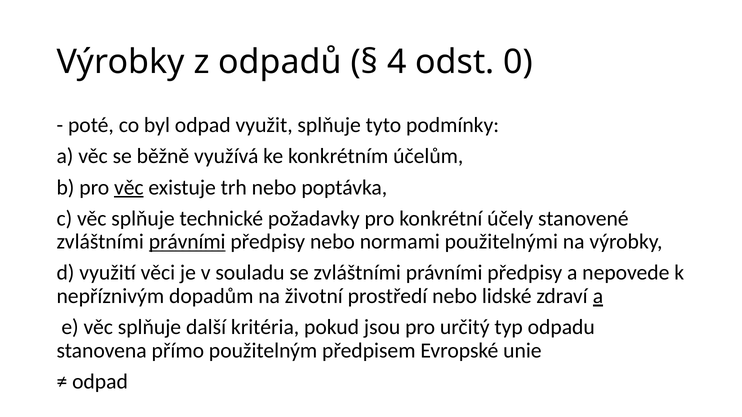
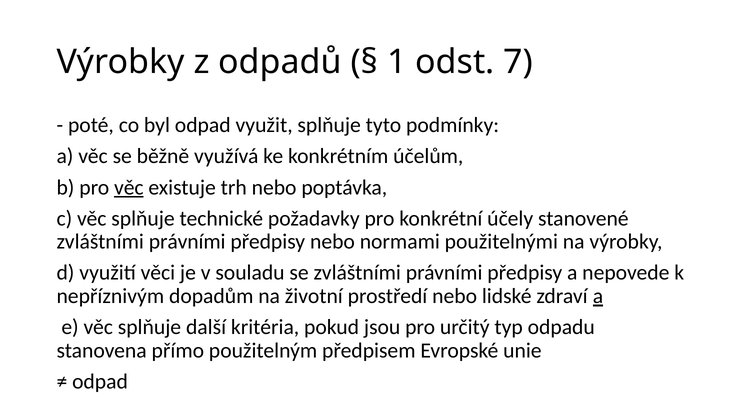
4: 4 -> 1
0: 0 -> 7
právními at (187, 242) underline: present -> none
